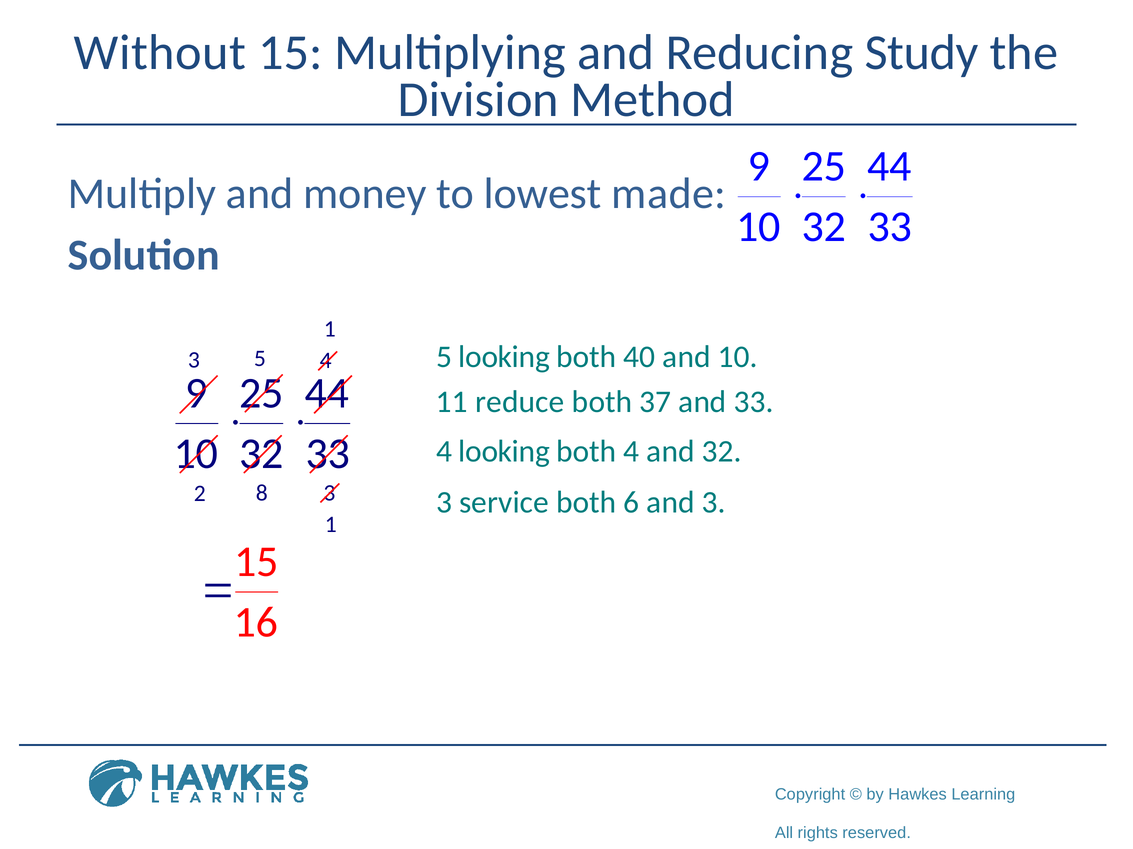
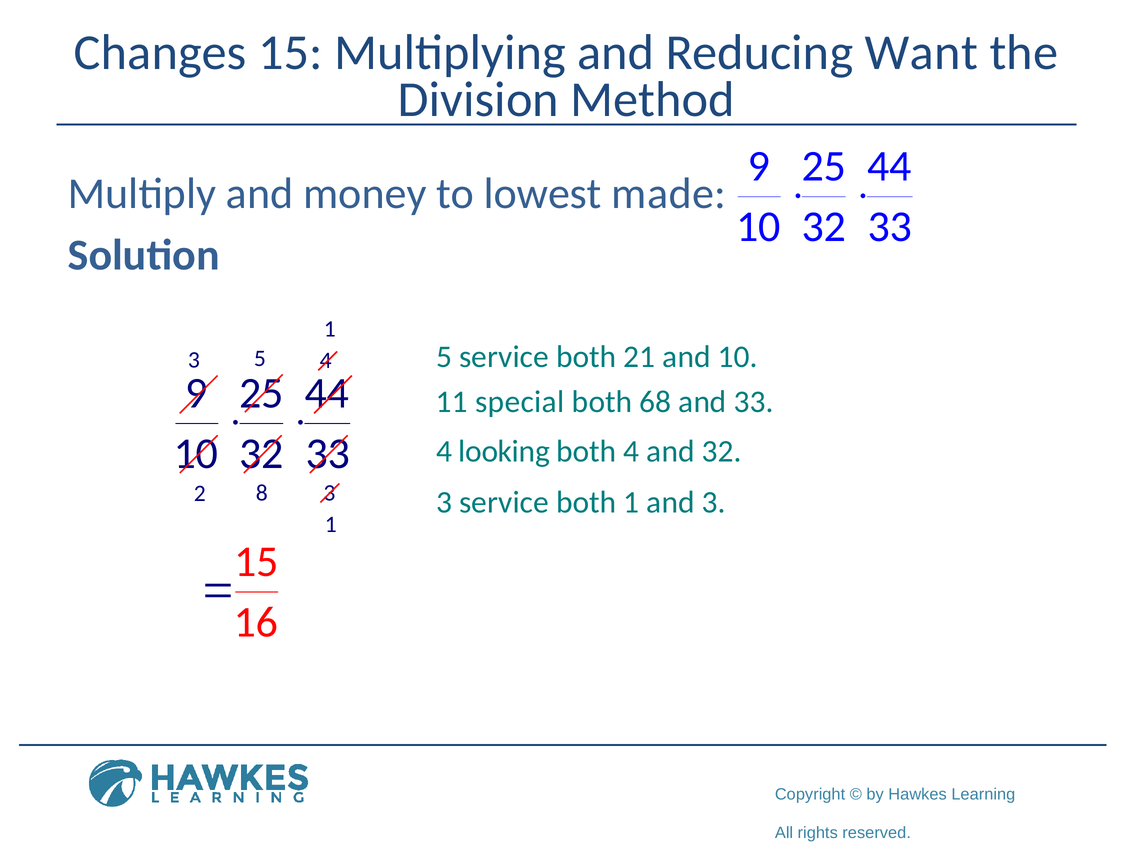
Without: Without -> Changes
Study: Study -> Want
5 looking: looking -> service
40: 40 -> 21
reduce: reduce -> special
37: 37 -> 68
both 6: 6 -> 1
